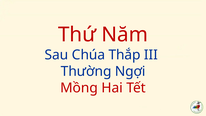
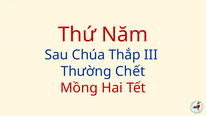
Ngợi: Ngợi -> Chết
